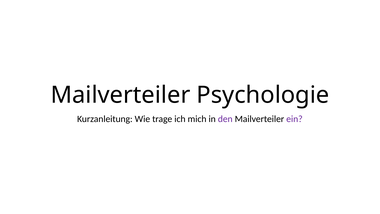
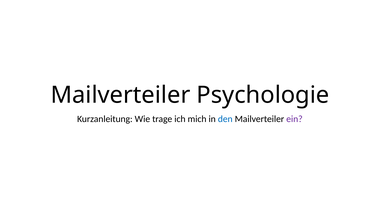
den colour: purple -> blue
